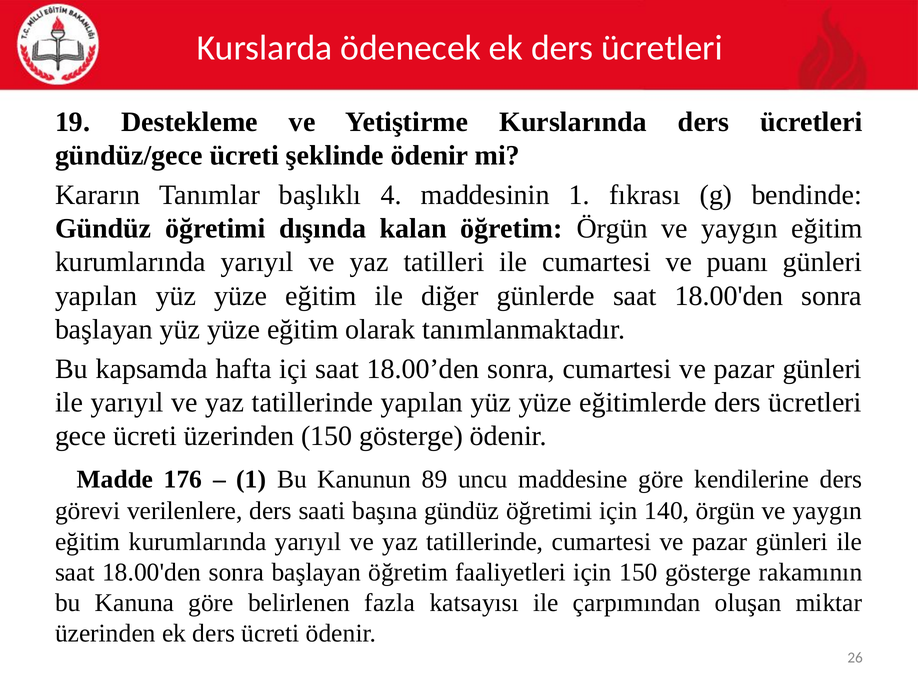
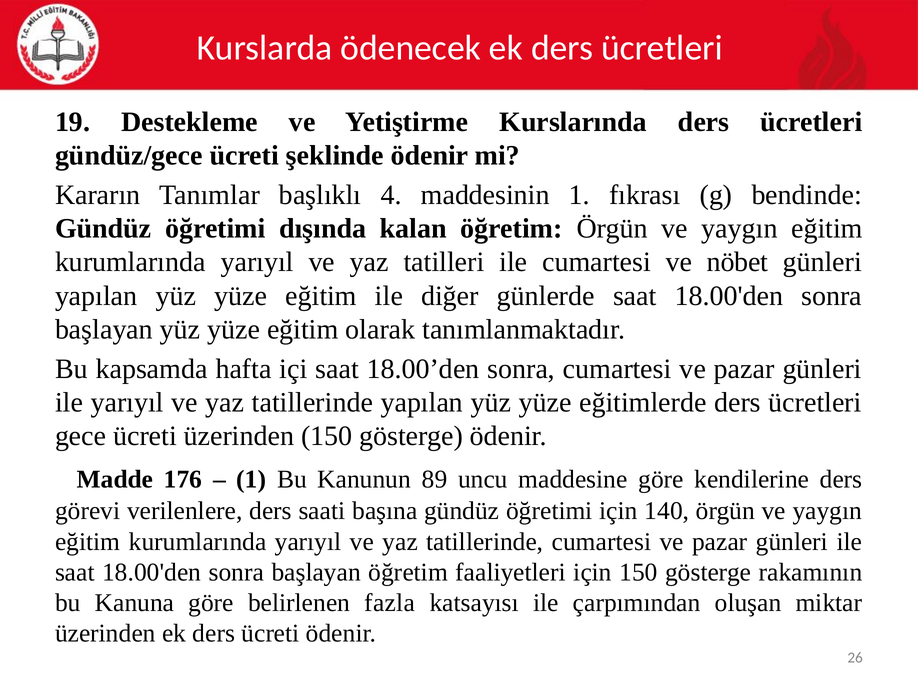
puanı: puanı -> nöbet
